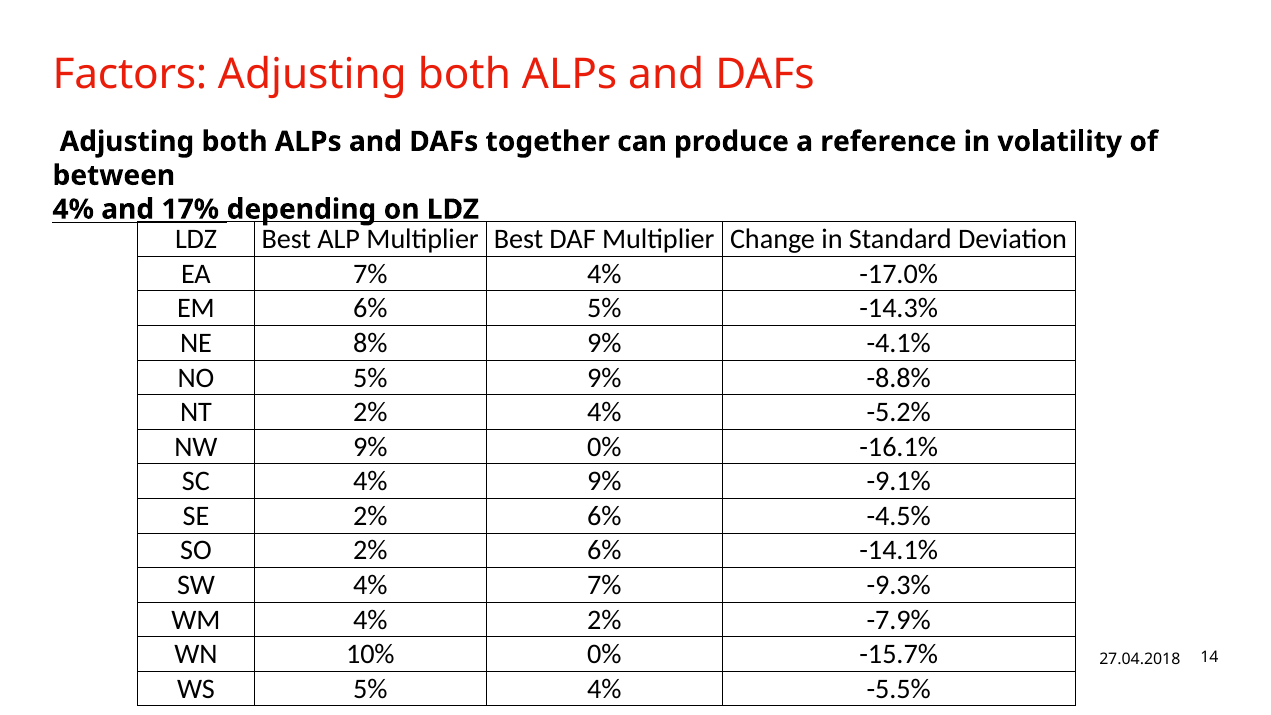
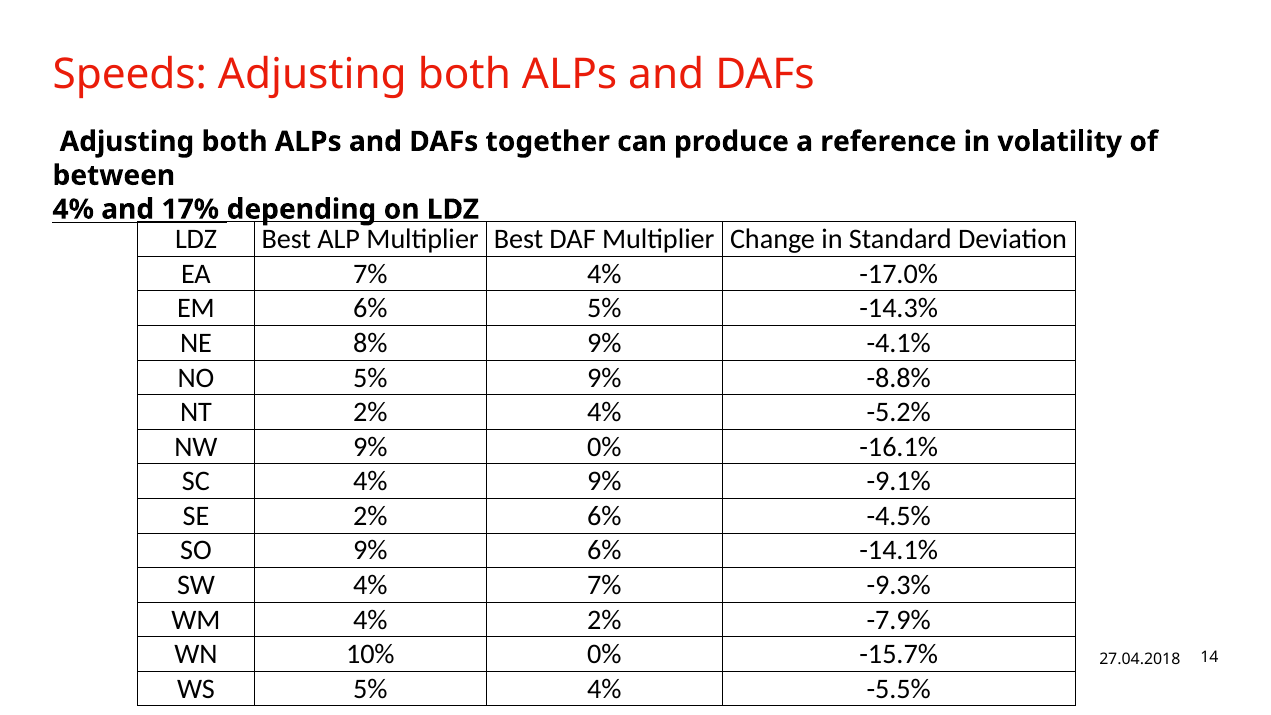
Factors: Factors -> Speeds
SO 2%: 2% -> 9%
